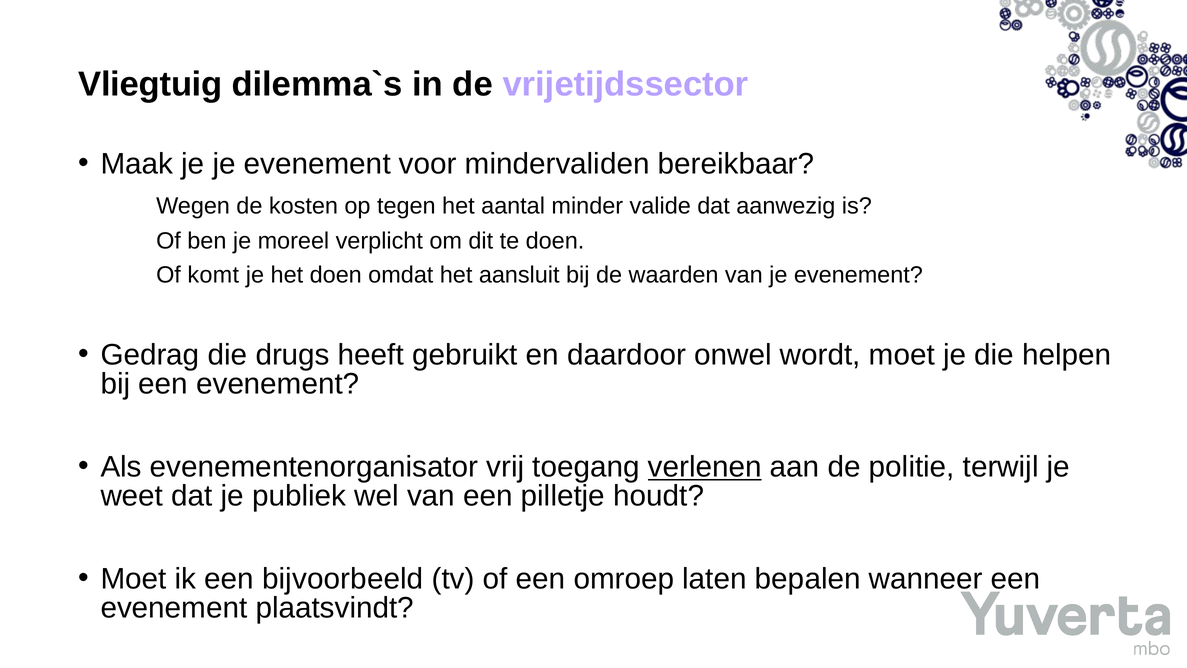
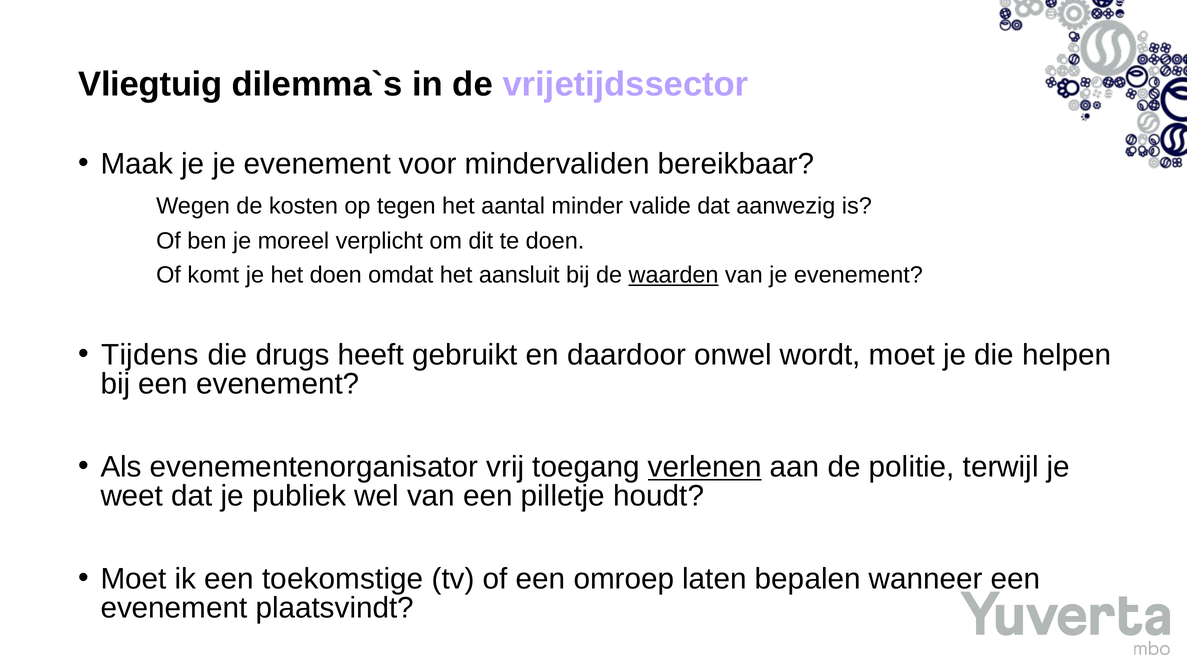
waarden underline: none -> present
Gedrag: Gedrag -> Tijdens
bijvoorbeeld: bijvoorbeeld -> toekomstige
